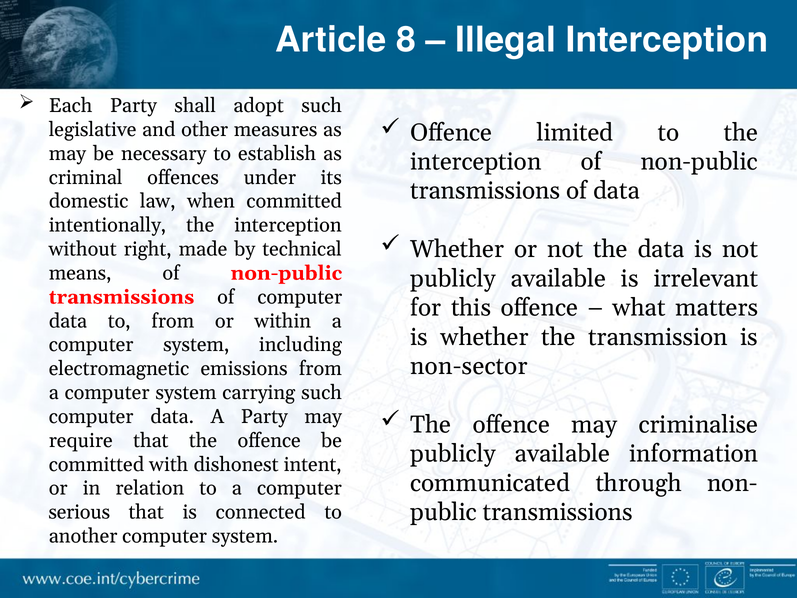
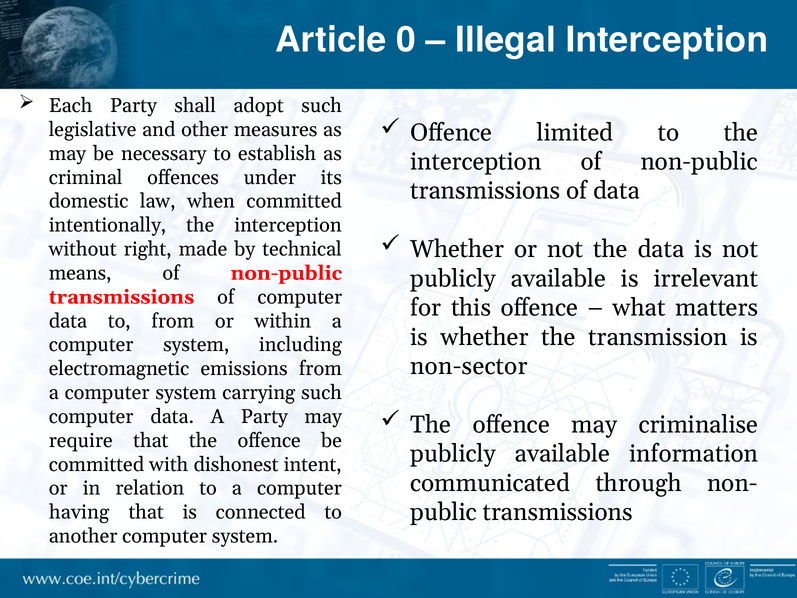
8: 8 -> 0
serious: serious -> having
